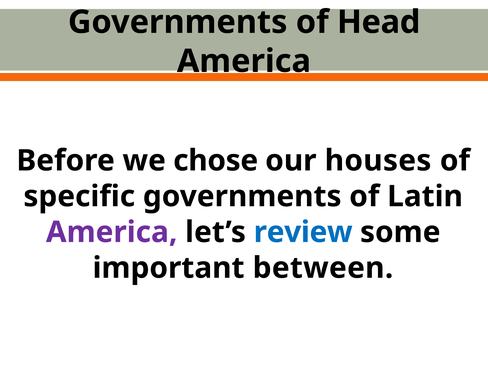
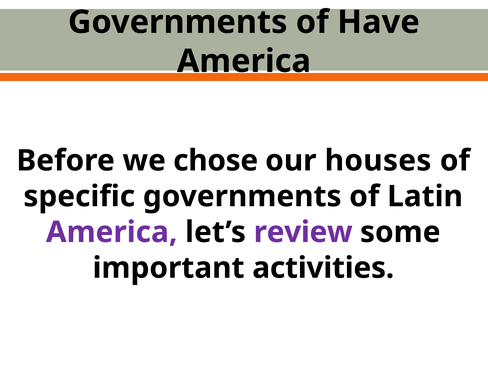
Head: Head -> Have
review colour: blue -> purple
between: between -> activities
